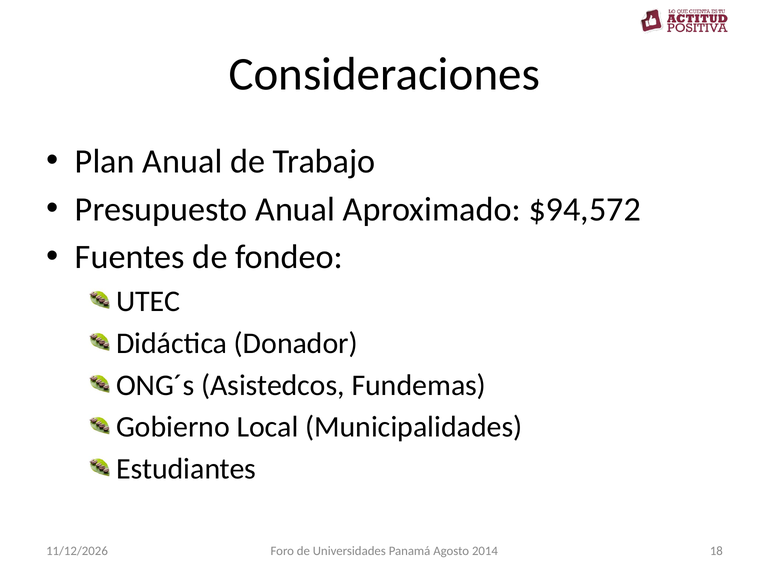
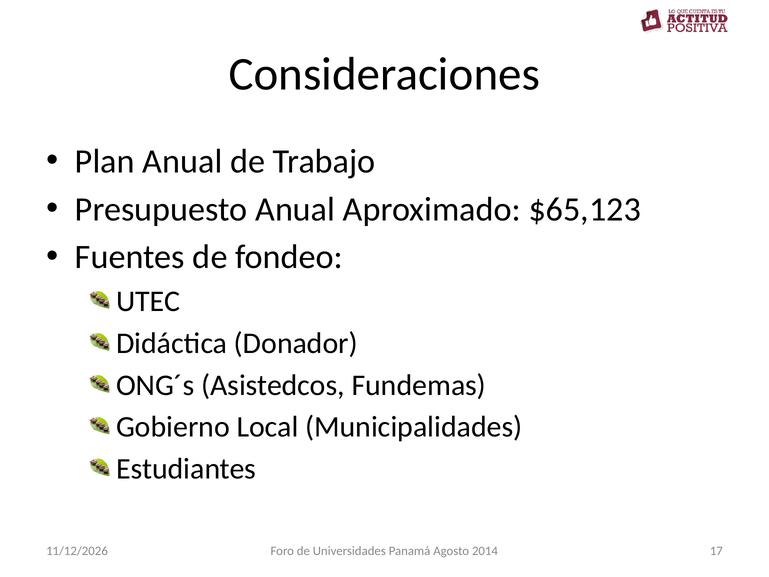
$94,572: $94,572 -> $65,123
18: 18 -> 17
